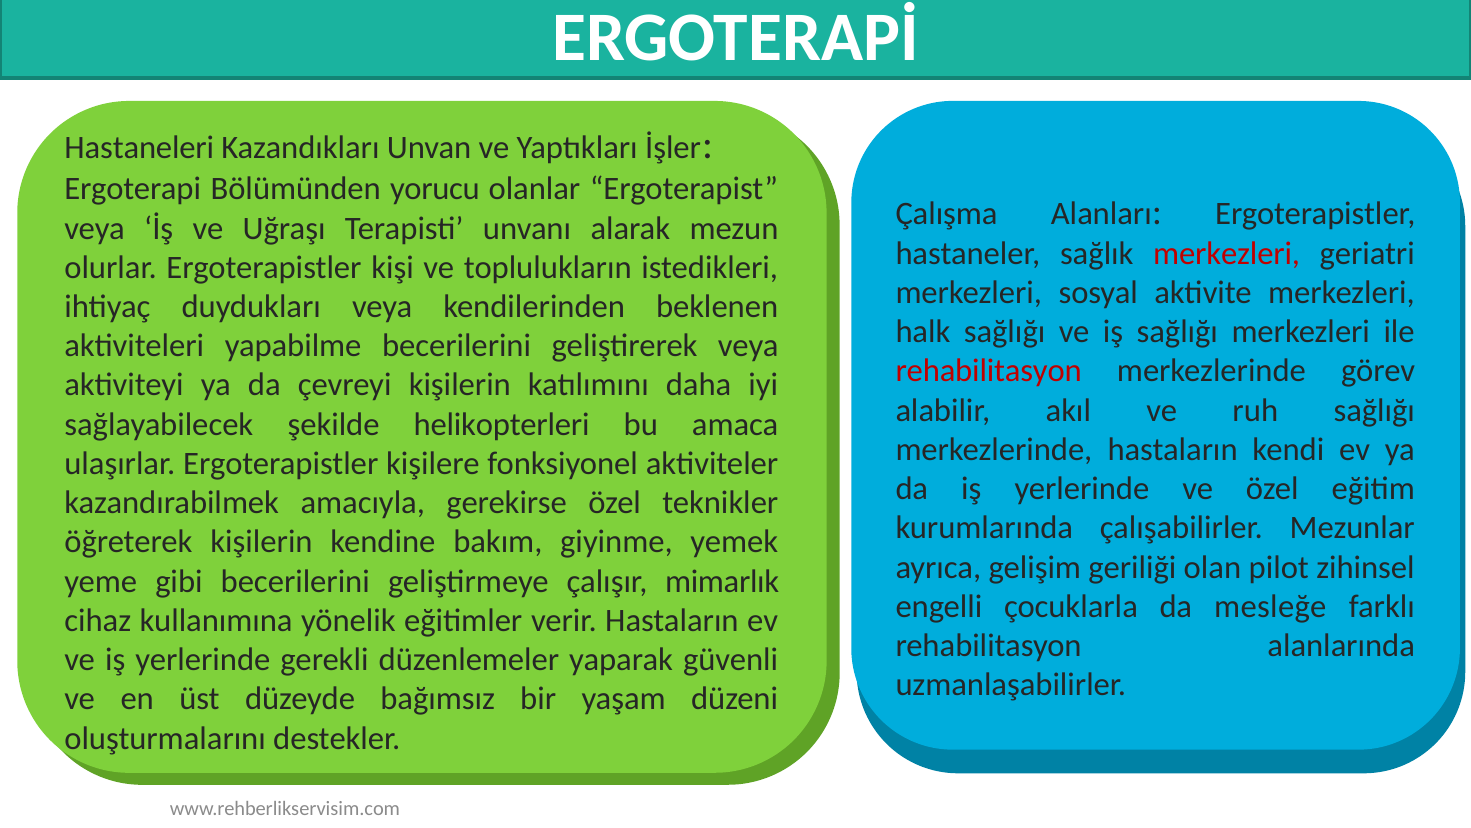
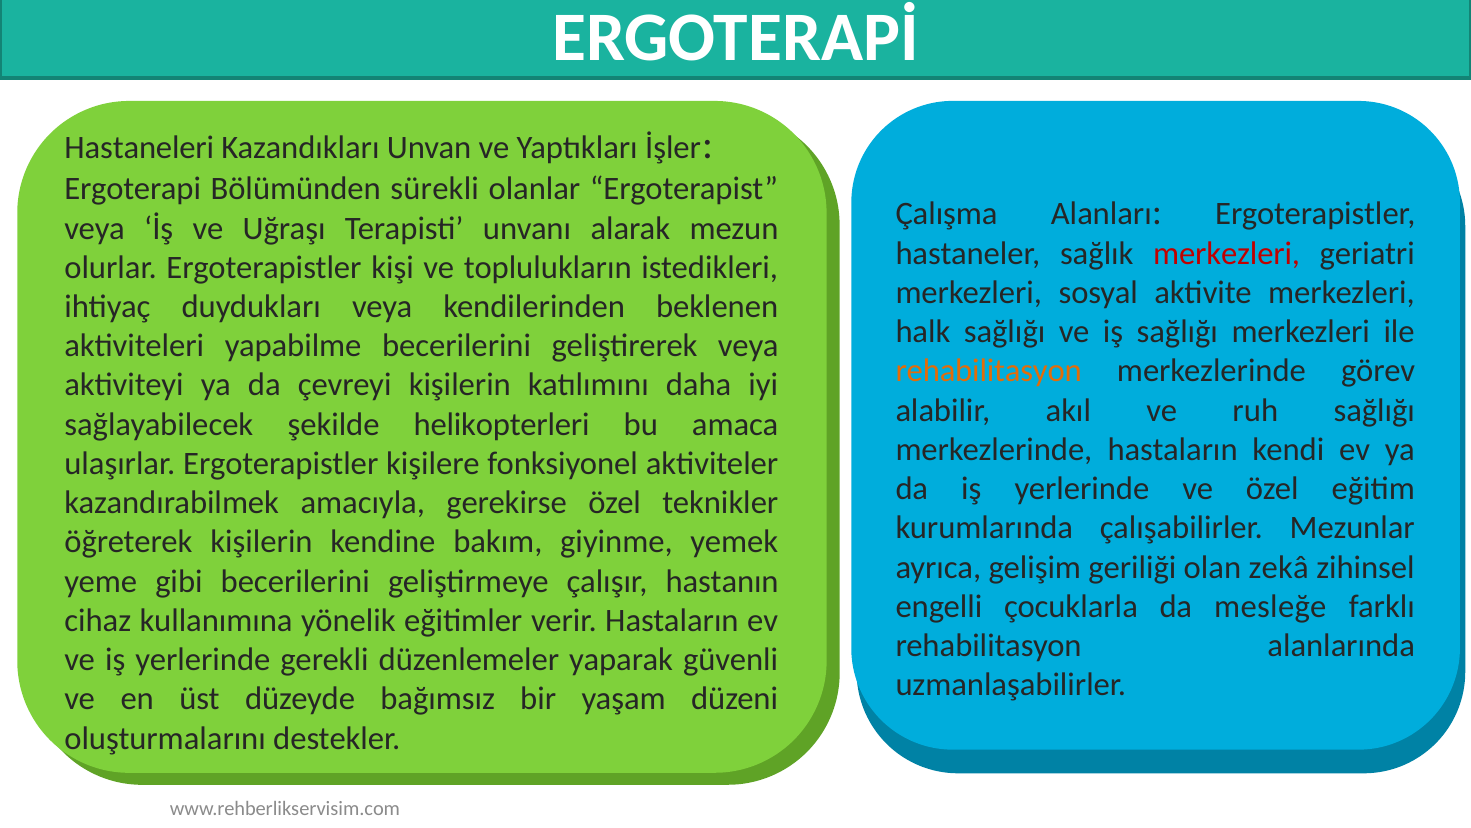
yorucu: yorucu -> sürekli
rehabilitasyon at (989, 371) colour: red -> orange
pilot: pilot -> zekâ
mimarlık: mimarlık -> hastanın
